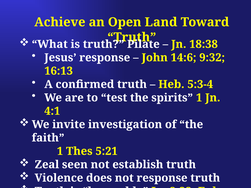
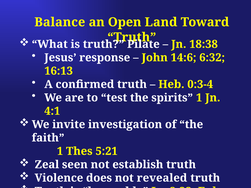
Achieve: Achieve -> Balance
9:32: 9:32 -> 6:32
5:3-4: 5:3-4 -> 0:3-4
not response: response -> revealed
